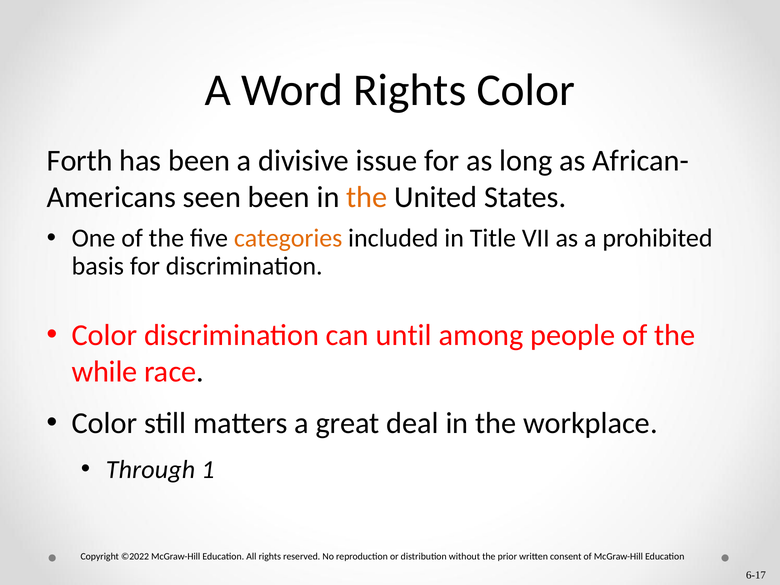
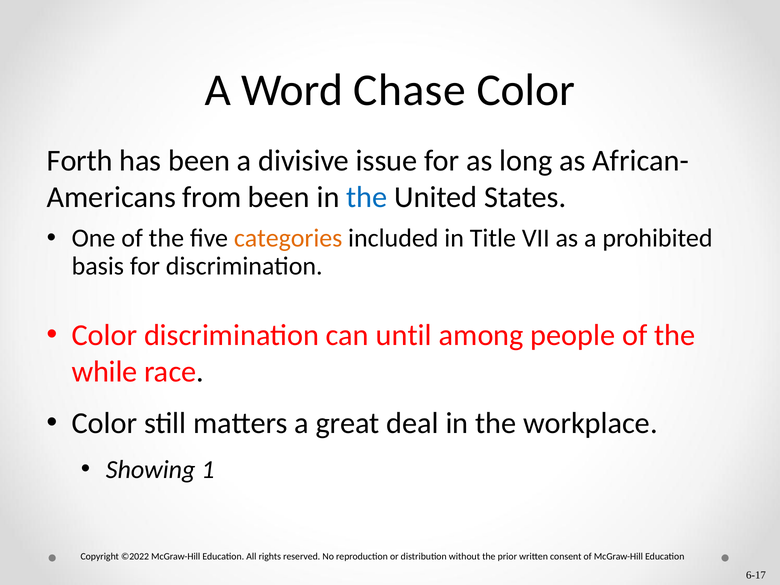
Word Rights: Rights -> Chase
seen: seen -> from
the at (367, 197) colour: orange -> blue
Through: Through -> Showing
